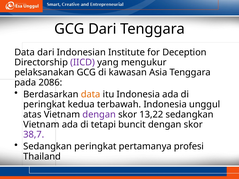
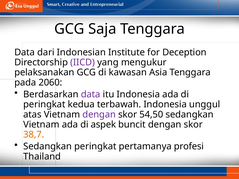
GCG Dari: Dari -> Saja
2086: 2086 -> 2060
data at (91, 95) colour: orange -> purple
13,22: 13,22 -> 54,50
tetapi: tetapi -> aspek
38,7 colour: purple -> orange
